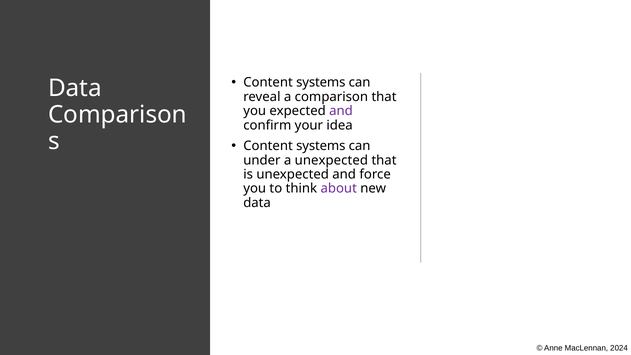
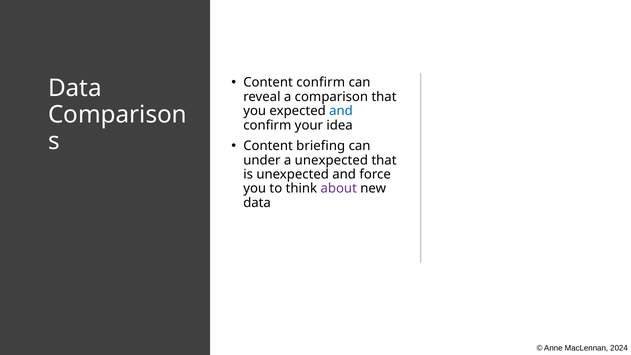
systems at (321, 83): systems -> confirm
and at (341, 111) colour: purple -> blue
systems at (321, 146): systems -> briefing
